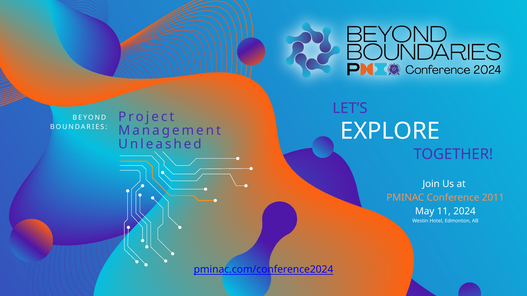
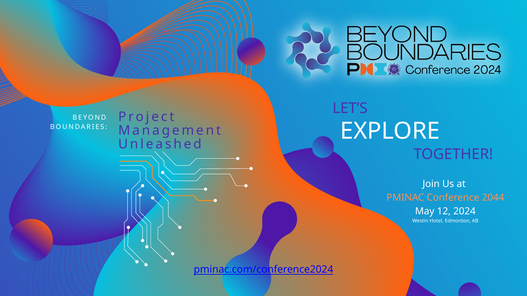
2011: 2011 -> 2044
11: 11 -> 12
